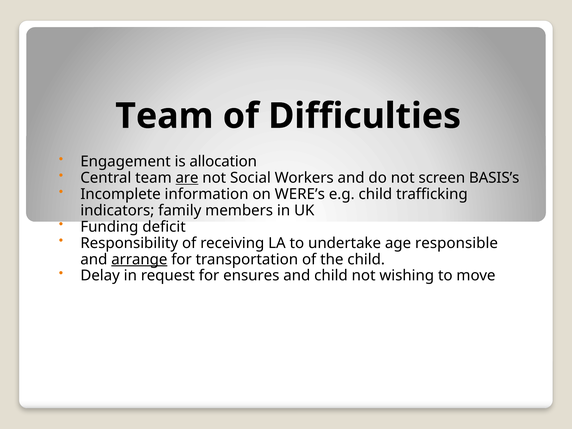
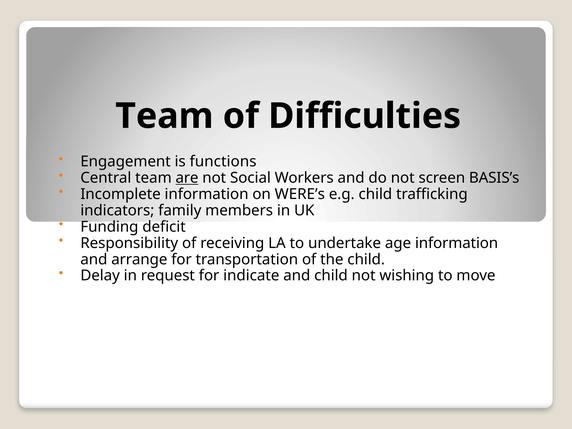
allocation: allocation -> functions
age responsible: responsible -> information
arrange underline: present -> none
ensures: ensures -> indicate
